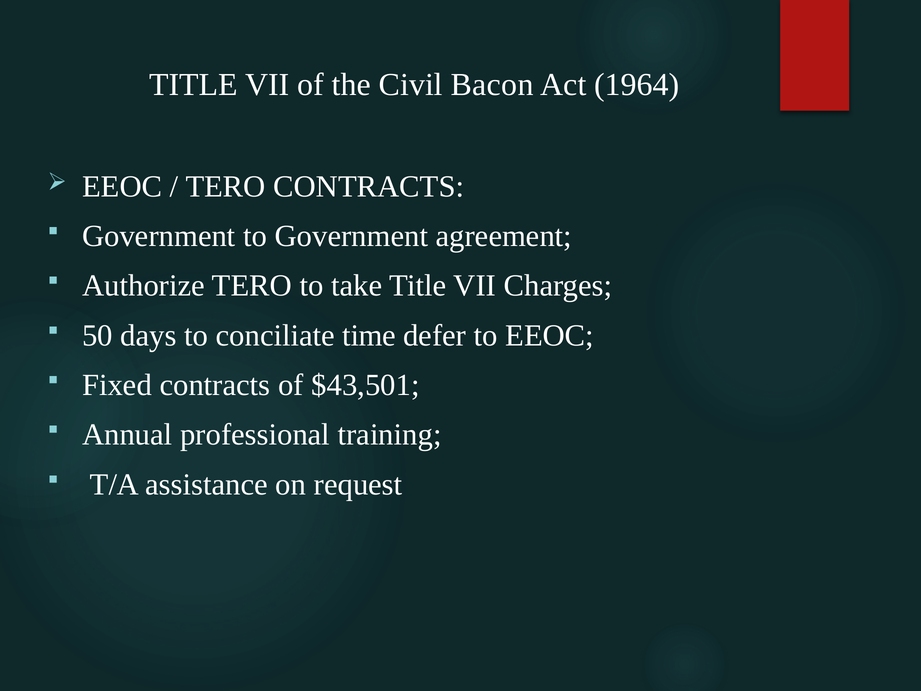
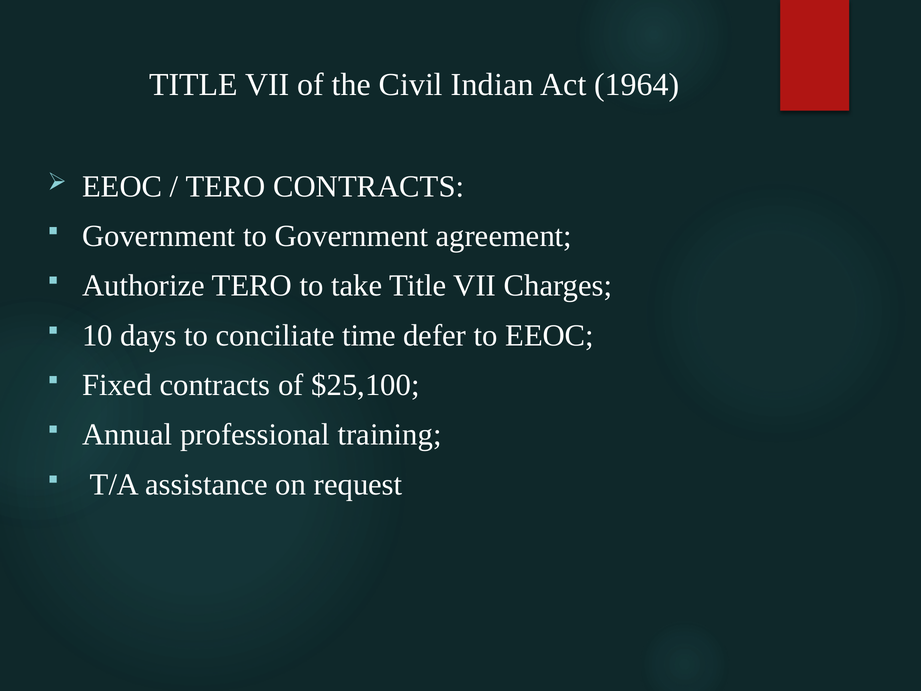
Bacon: Bacon -> Indian
50: 50 -> 10
$43,501: $43,501 -> $25,100
